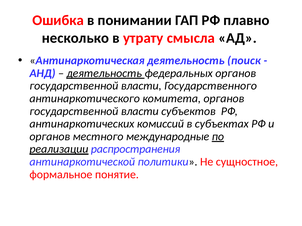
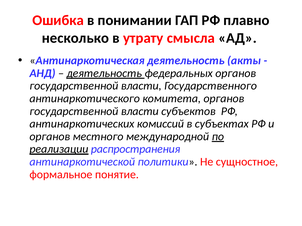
поиск: поиск -> акты
международные: международные -> международной
